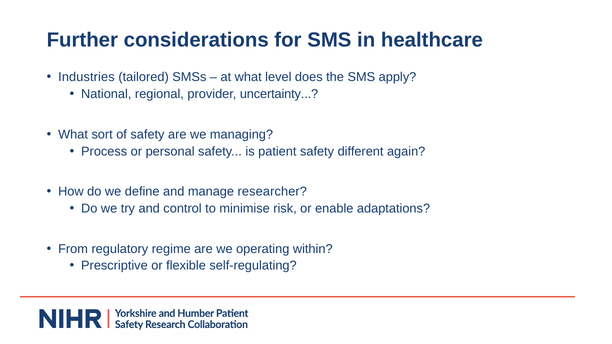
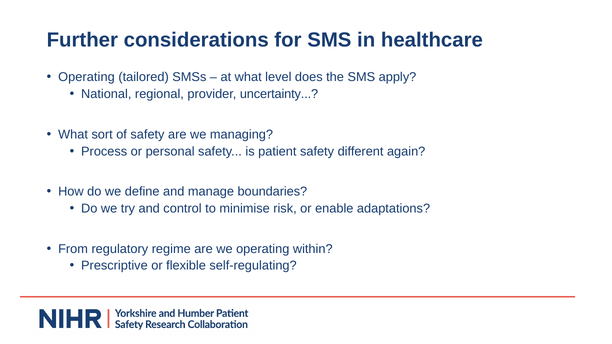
Industries at (86, 77): Industries -> Operating
researcher: researcher -> boundaries
